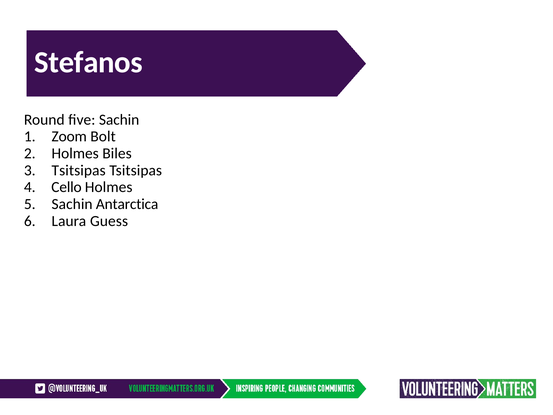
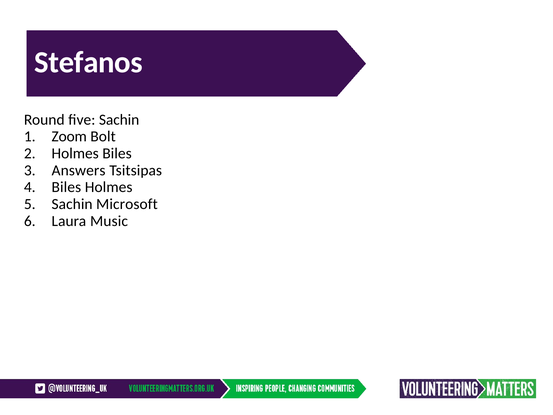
Tsitsipas at (79, 170): Tsitsipas -> Answers
Cello at (66, 187): Cello -> Biles
Antarctica: Antarctica -> Microsoft
Guess: Guess -> Music
